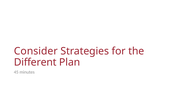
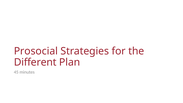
Consider: Consider -> Prosocial
